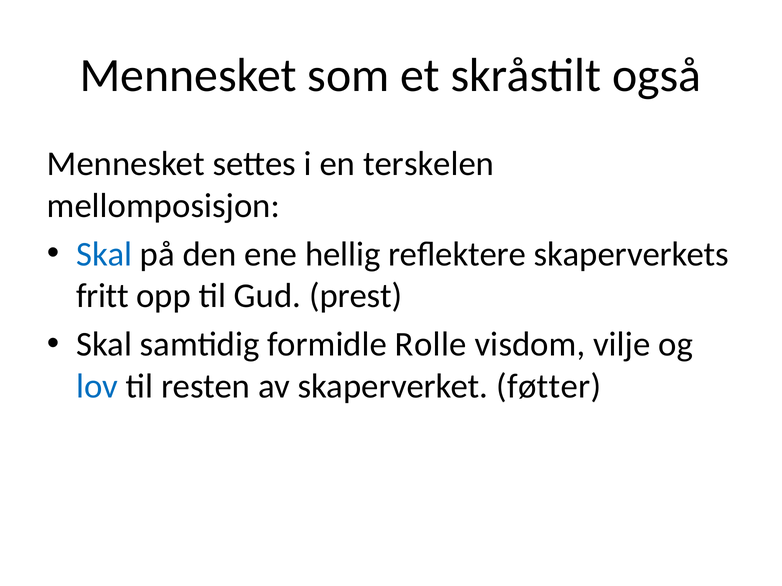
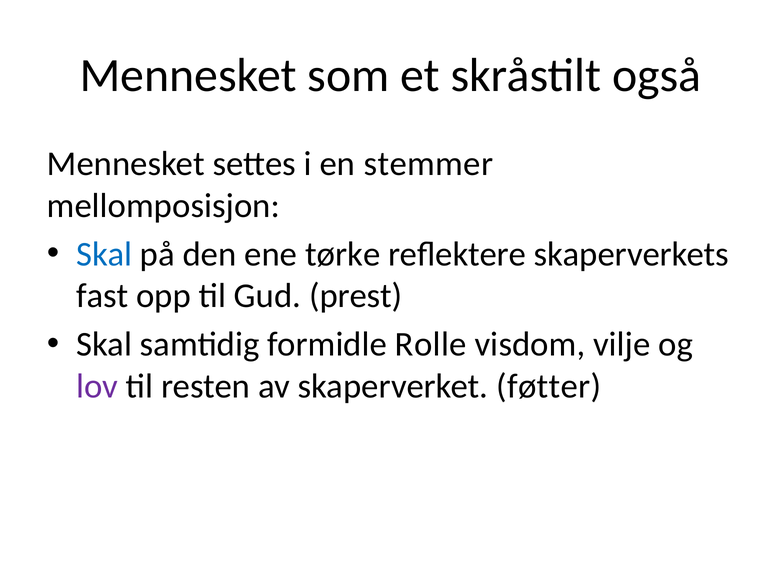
terskelen: terskelen -> stemmer
hellig: hellig -> tørke
fritt: fritt -> fast
lov colour: blue -> purple
